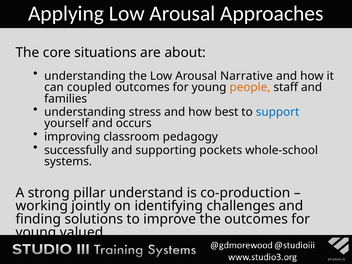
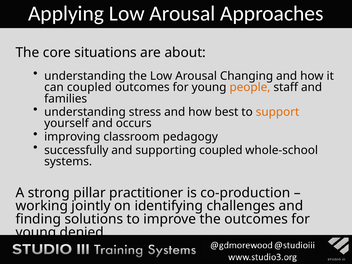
Narrative: Narrative -> Changing
support colour: blue -> orange
supporting pockets: pockets -> coupled
understand: understand -> practitioner
valued: valued -> denied
